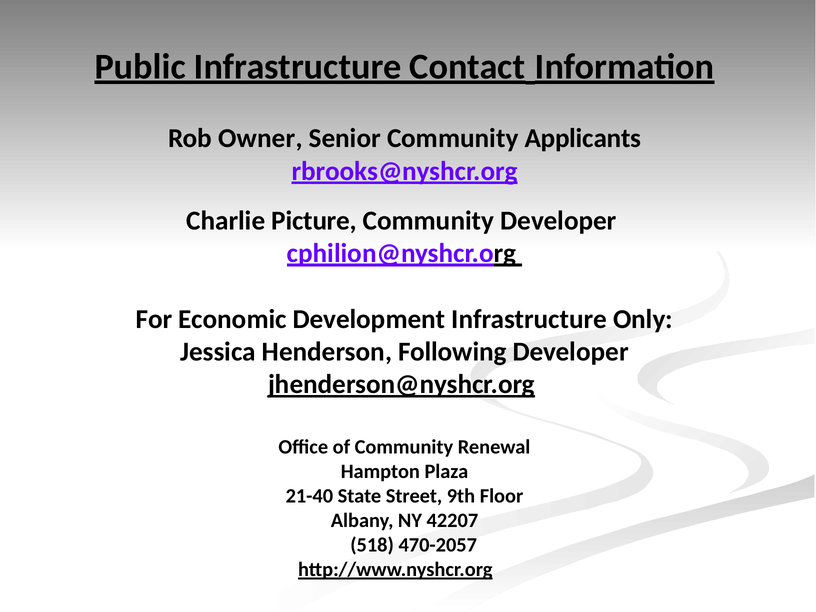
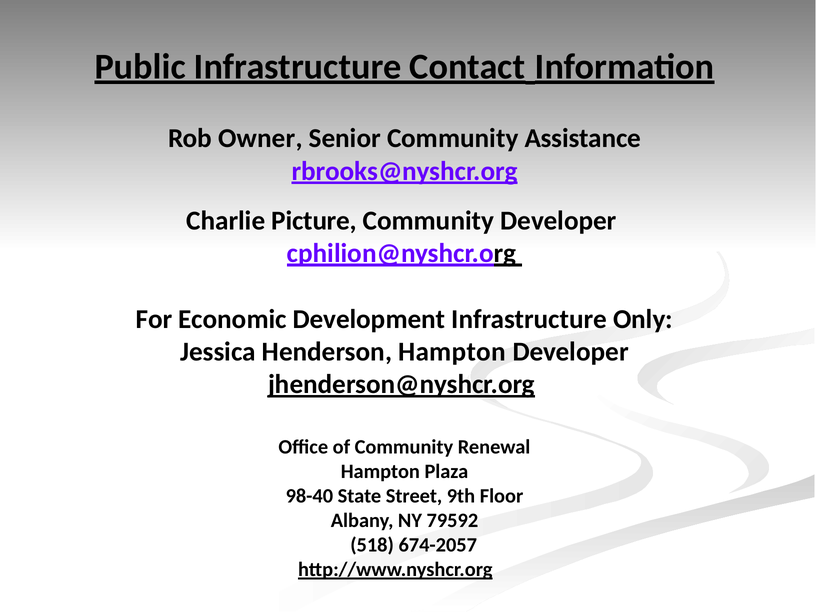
Applicants: Applicants -> Assistance
Henderson Following: Following -> Hampton
21-40: 21-40 -> 98-40
42207: 42207 -> 79592
470-2057: 470-2057 -> 674-2057
